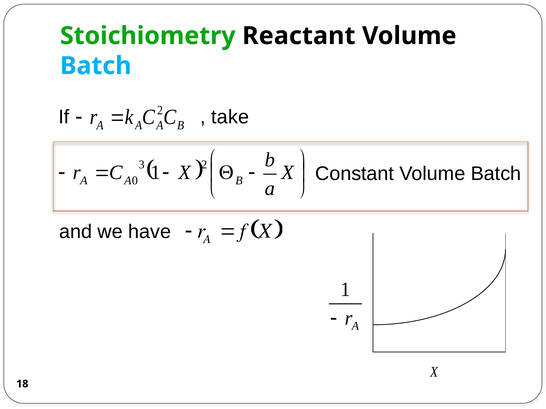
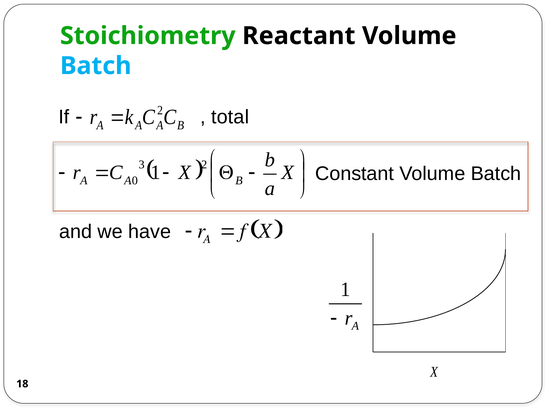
take: take -> total
